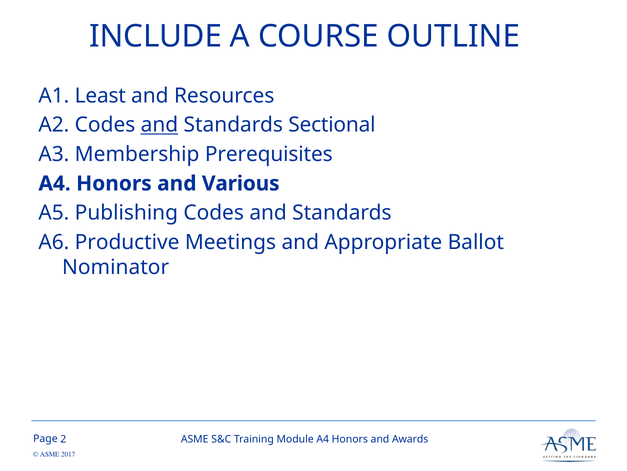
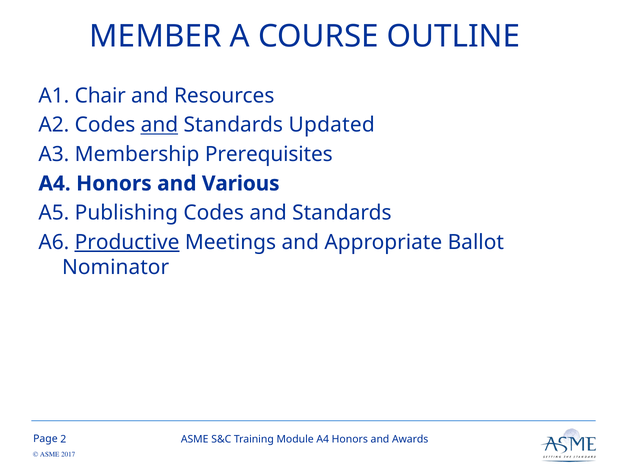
INCLUDE: INCLUDE -> MEMBER
Least: Least -> Chair
Sectional: Sectional -> Updated
Productive underline: none -> present
